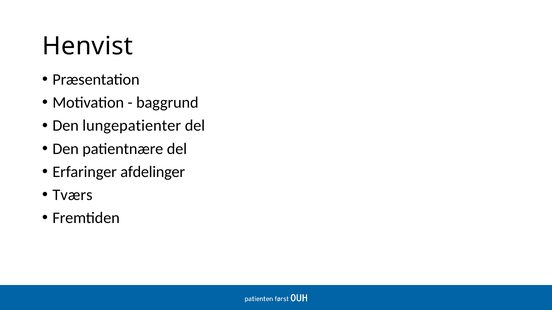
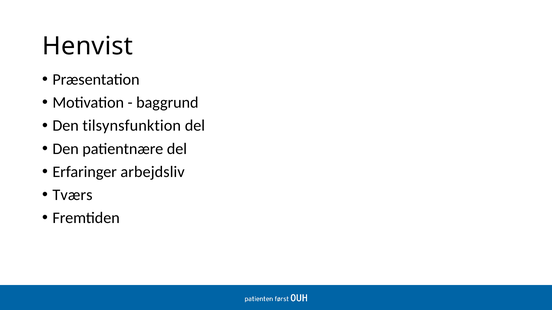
lungepatienter: lungepatienter -> tilsynsfunktion
afdelinger: afdelinger -> arbejdsliv
